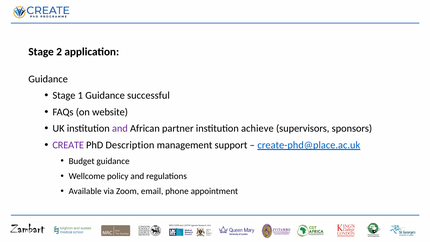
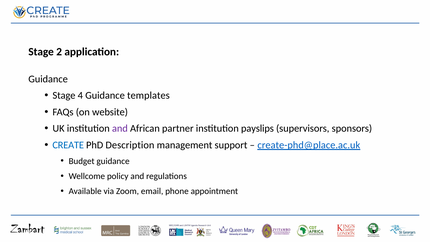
1: 1 -> 4
successful: successful -> templates
achieve: achieve -> payslips
CREATE colour: purple -> blue
